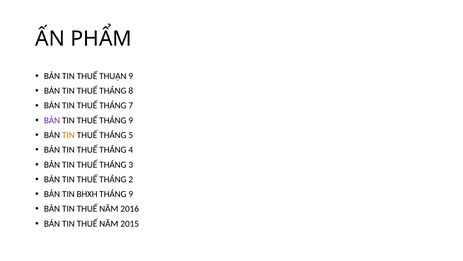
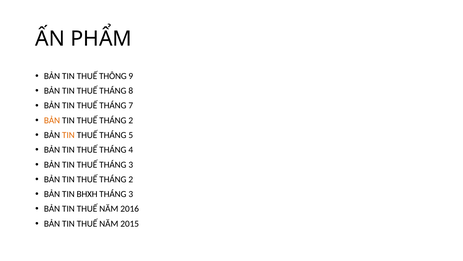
THUẬN: THUẬN -> THÔNG
BẢN at (52, 120) colour: purple -> orange
9 at (131, 120): 9 -> 2
9 at (131, 194): 9 -> 3
